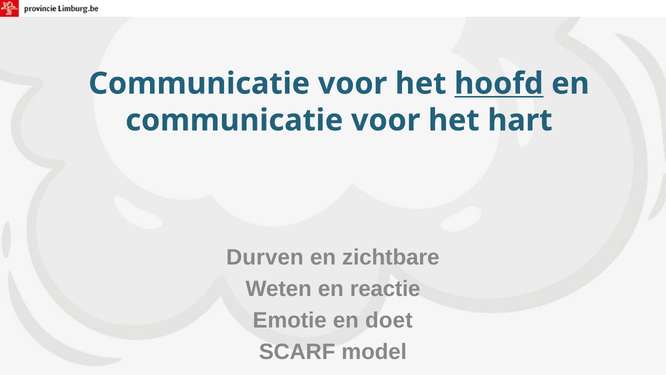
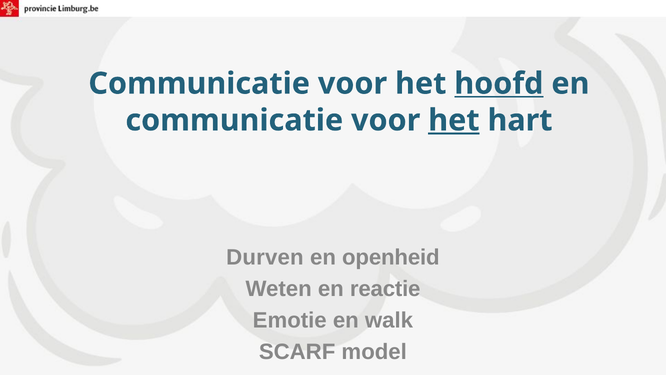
het at (454, 120) underline: none -> present
zichtbare: zichtbare -> openheid
doet: doet -> walk
